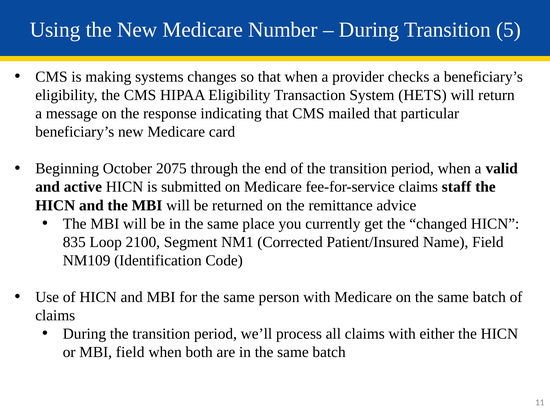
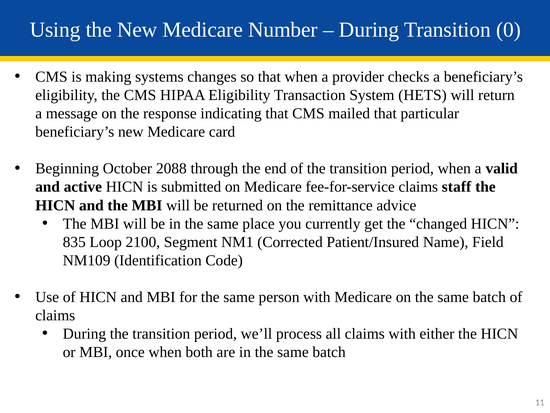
5: 5 -> 0
2075: 2075 -> 2088
MBI field: field -> once
